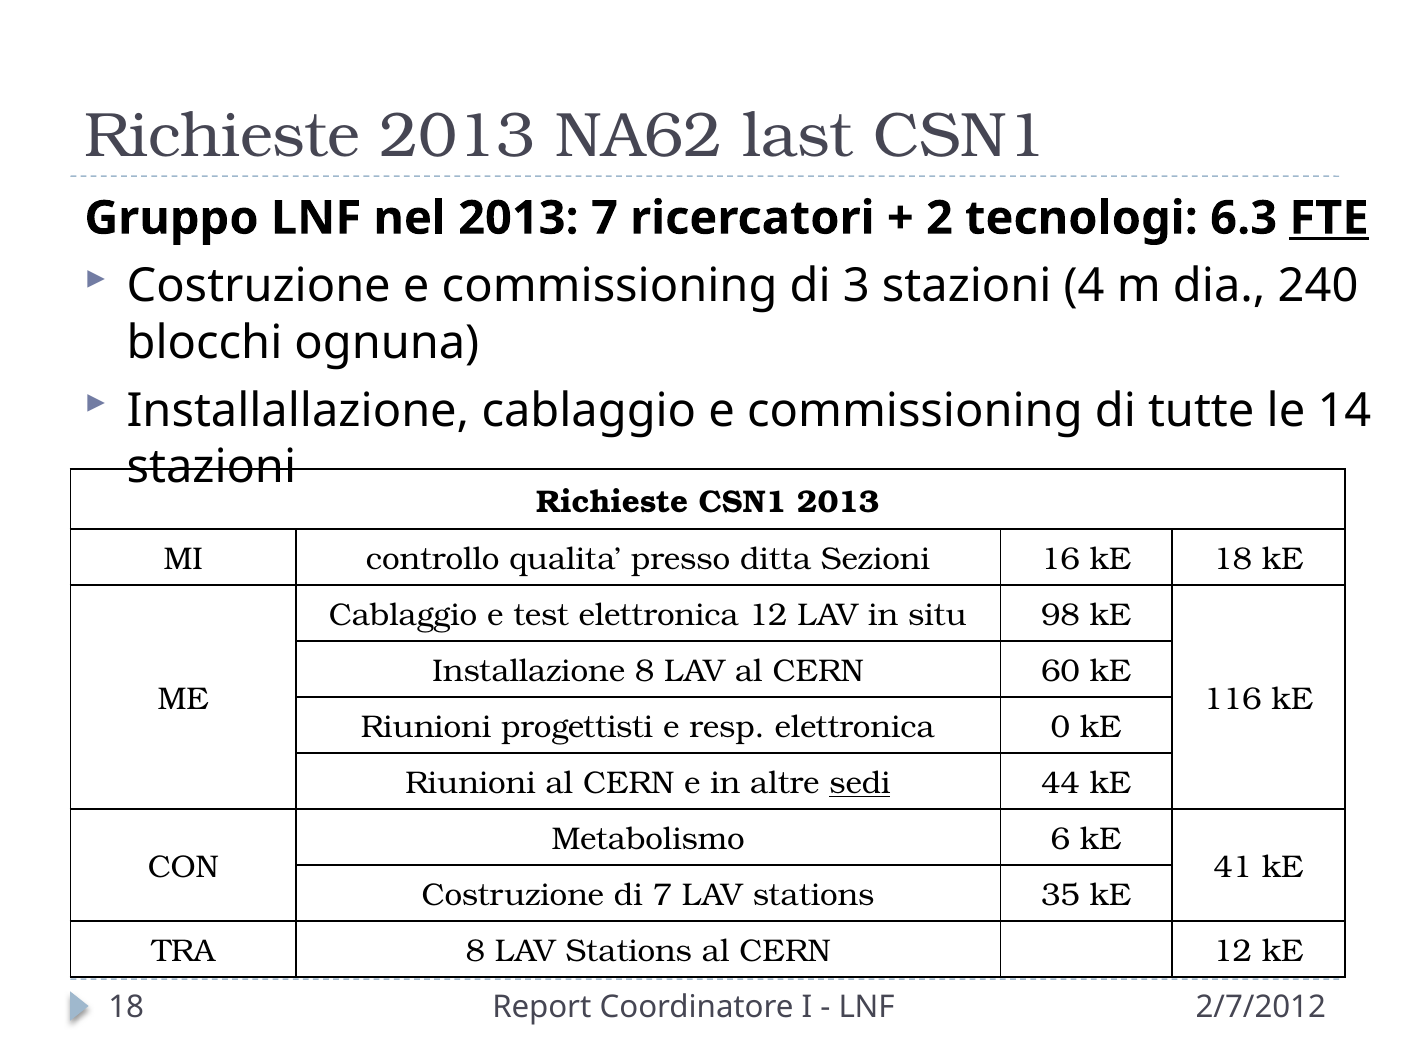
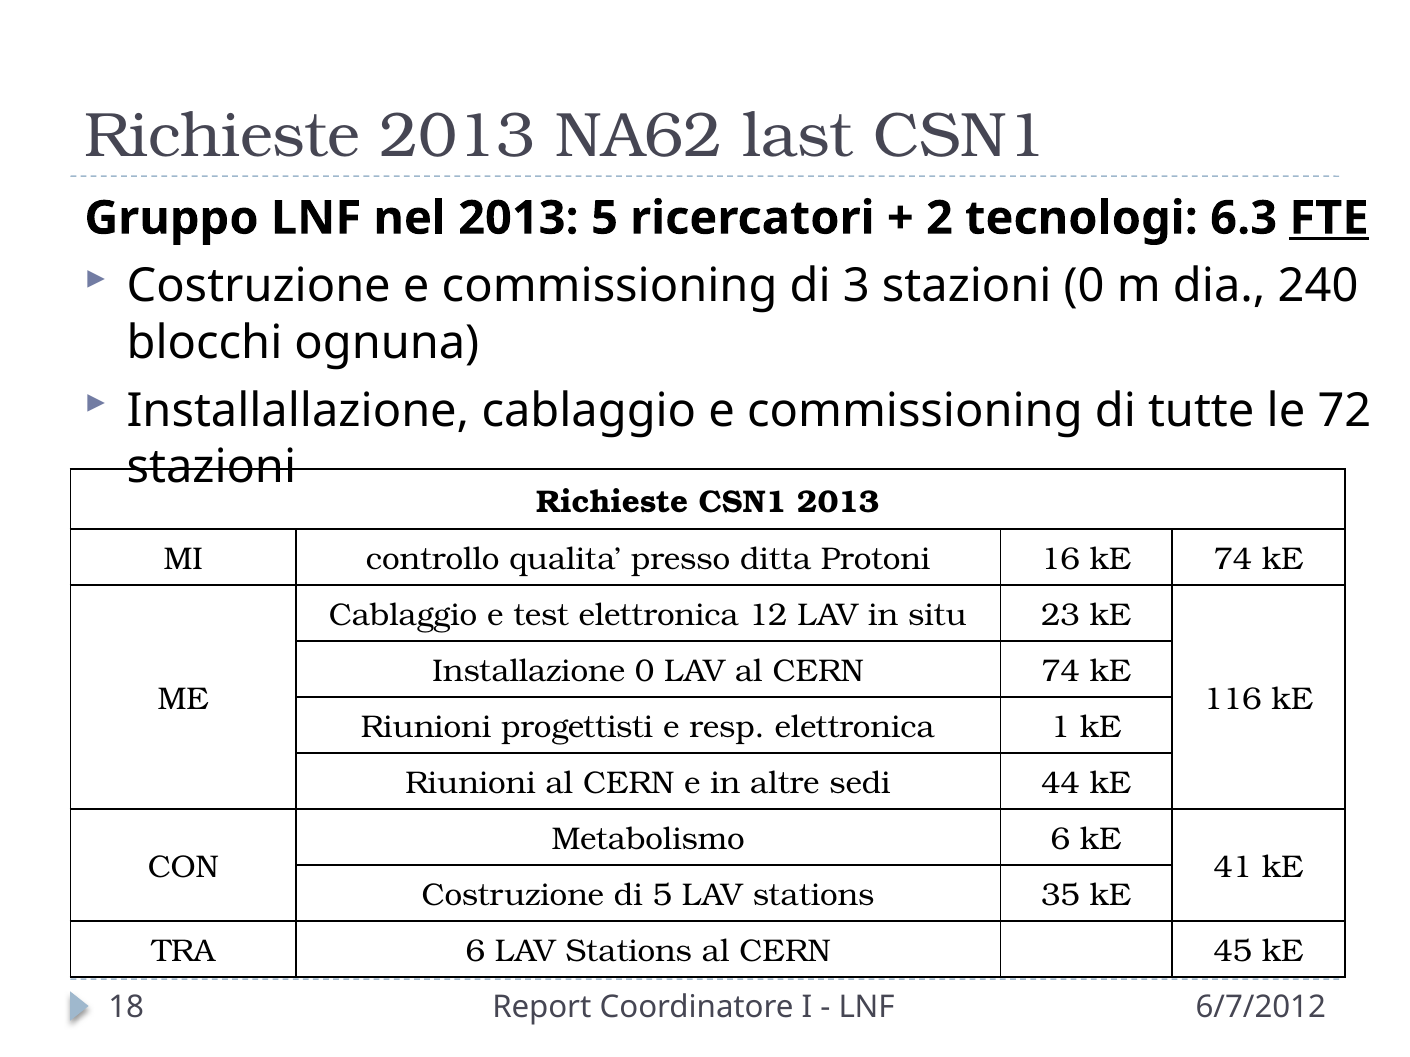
2013 7: 7 -> 5
stazioni 4: 4 -> 0
14: 14 -> 72
Sezioni: Sezioni -> Protoni
kE 18: 18 -> 74
98: 98 -> 23
Installazione 8: 8 -> 0
CERN 60: 60 -> 74
0: 0 -> 1
sedi underline: present -> none
di 7: 7 -> 5
TRA 8: 8 -> 6
CERN 12: 12 -> 45
2/7/2012: 2/7/2012 -> 6/7/2012
